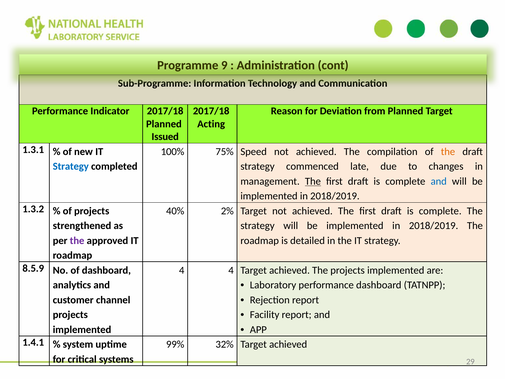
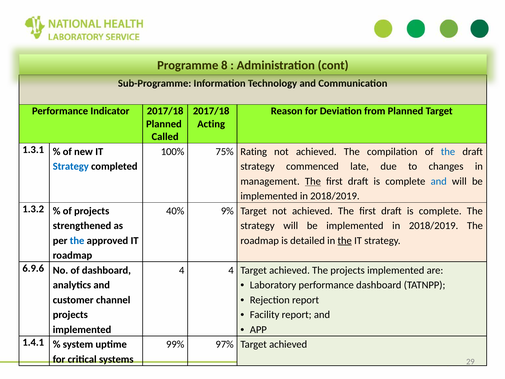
9: 9 -> 8
Issued: Issued -> Called
Speed: Speed -> Rating
the at (448, 152) colour: orange -> blue
2%: 2% -> 9%
the at (77, 240) colour: purple -> blue
the at (345, 240) underline: none -> present
8.5.9: 8.5.9 -> 6.9.6
32%: 32% -> 97%
